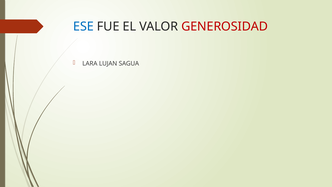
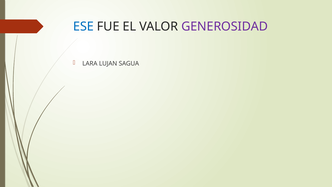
GENEROSIDAD colour: red -> purple
